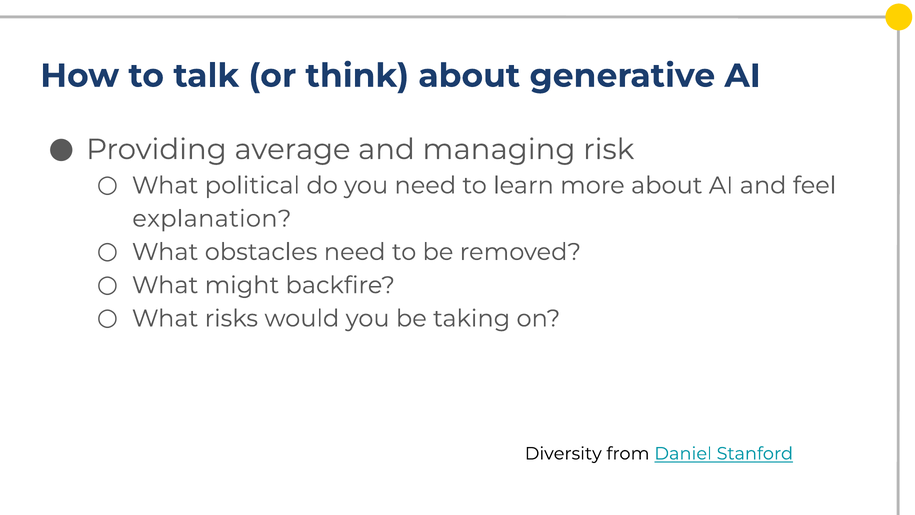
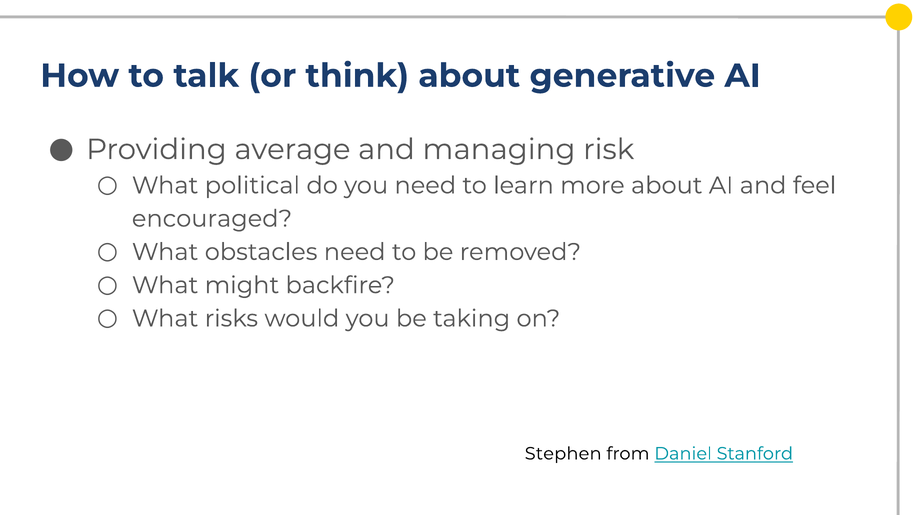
explanation: explanation -> encouraged
Diversity: Diversity -> Stephen
